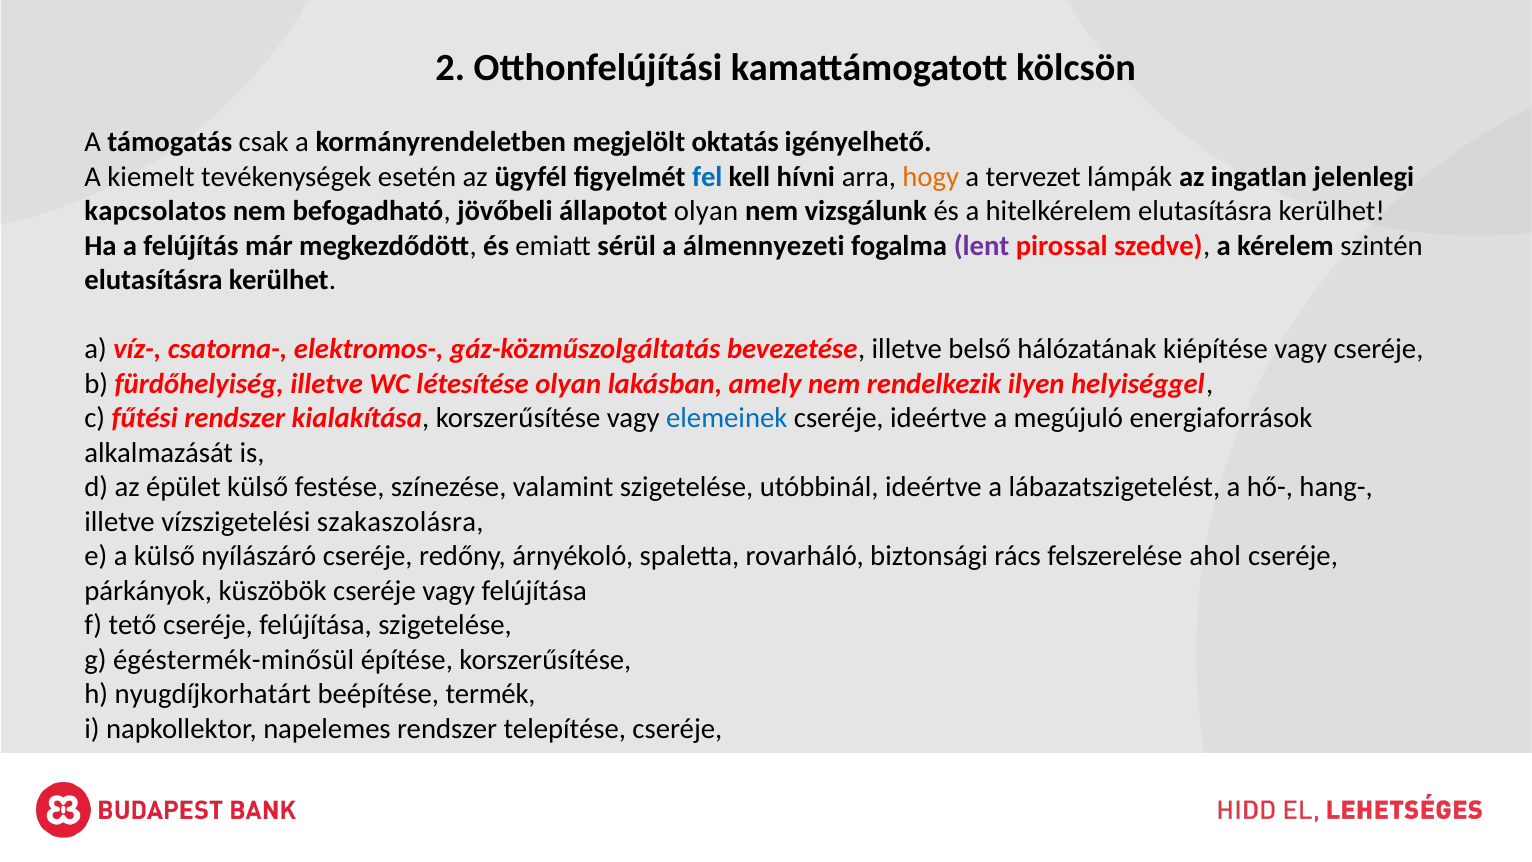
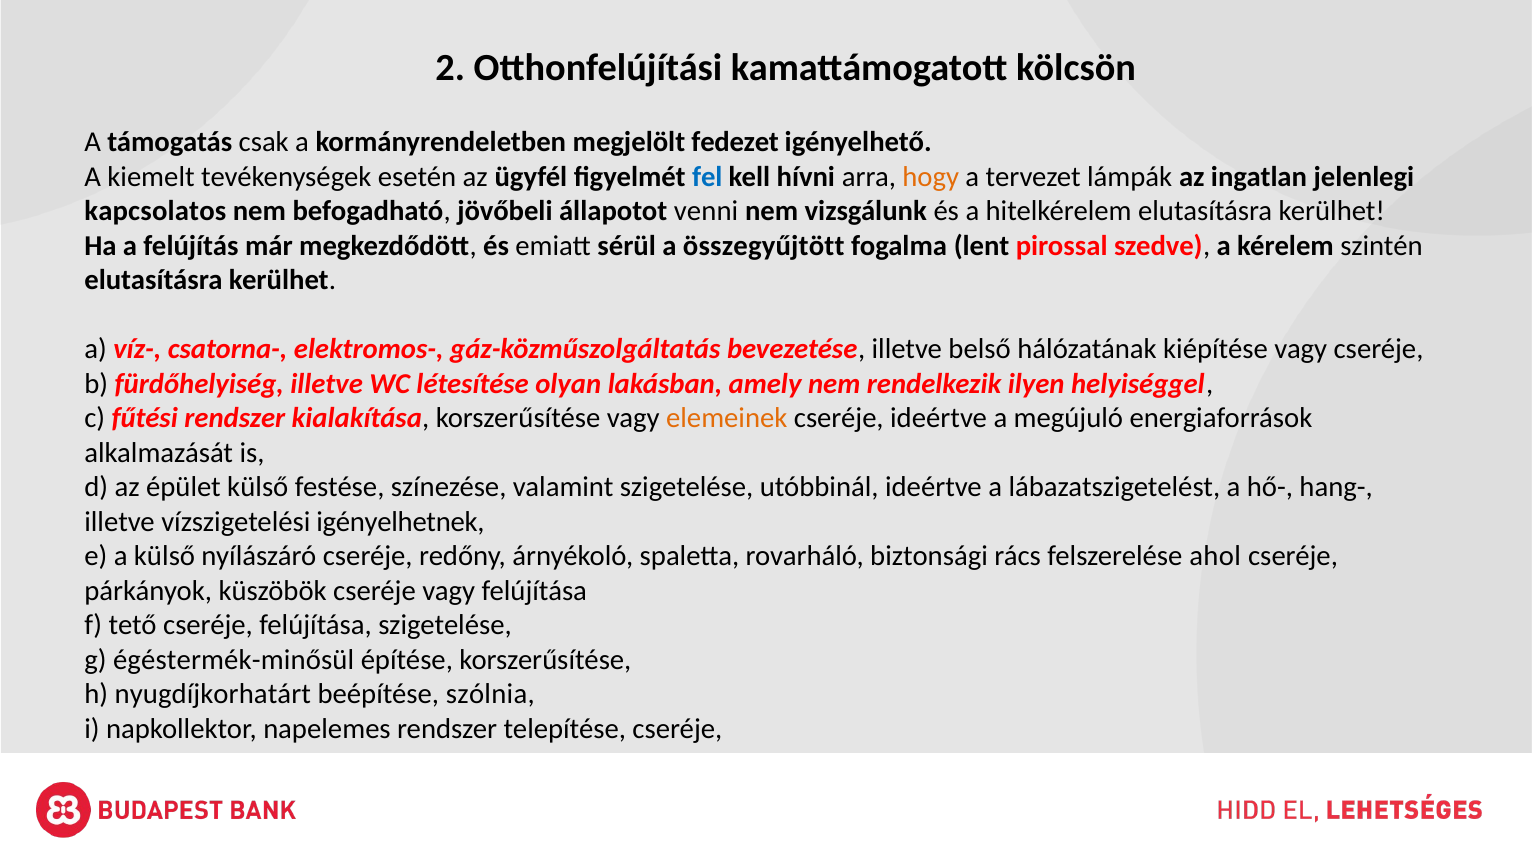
oktatás: oktatás -> fedezet
állapotot olyan: olyan -> venni
álmennyezeti: álmennyezeti -> összegyűjtött
lent colour: purple -> black
elemeinek colour: blue -> orange
szakaszolásra: szakaszolásra -> igényelhetnek
termék: termék -> szólnia
